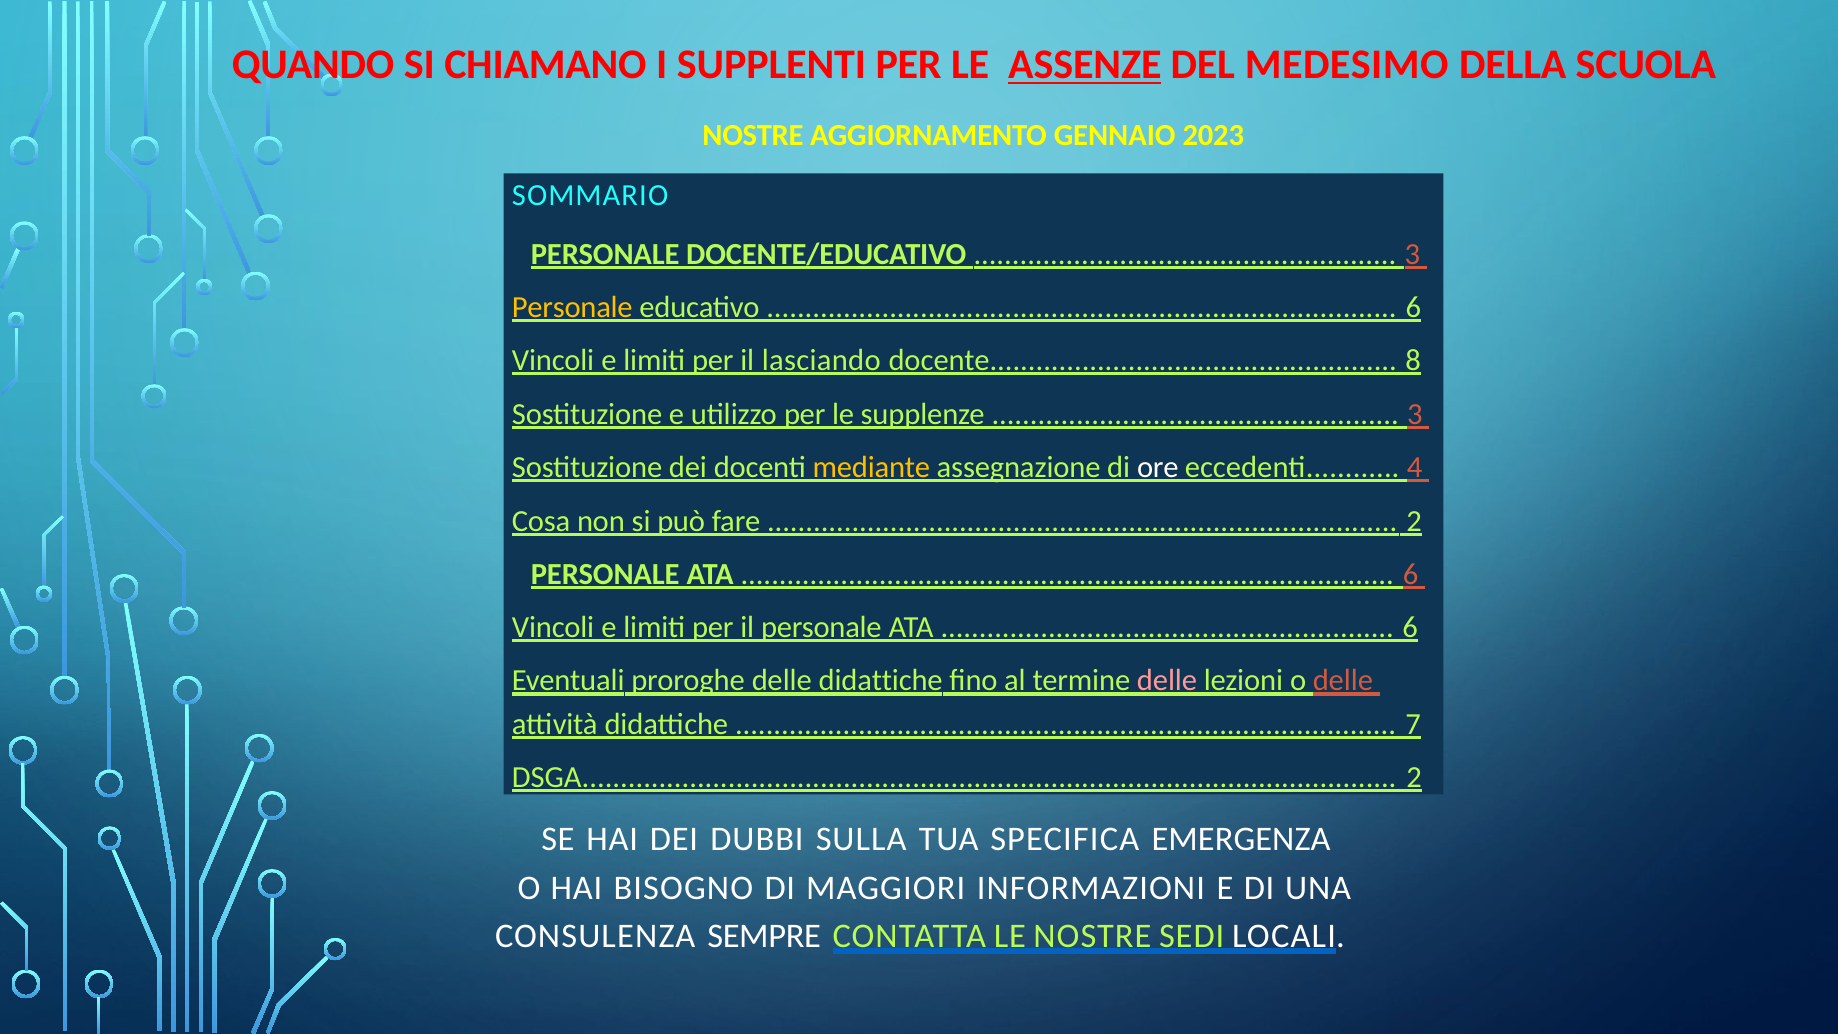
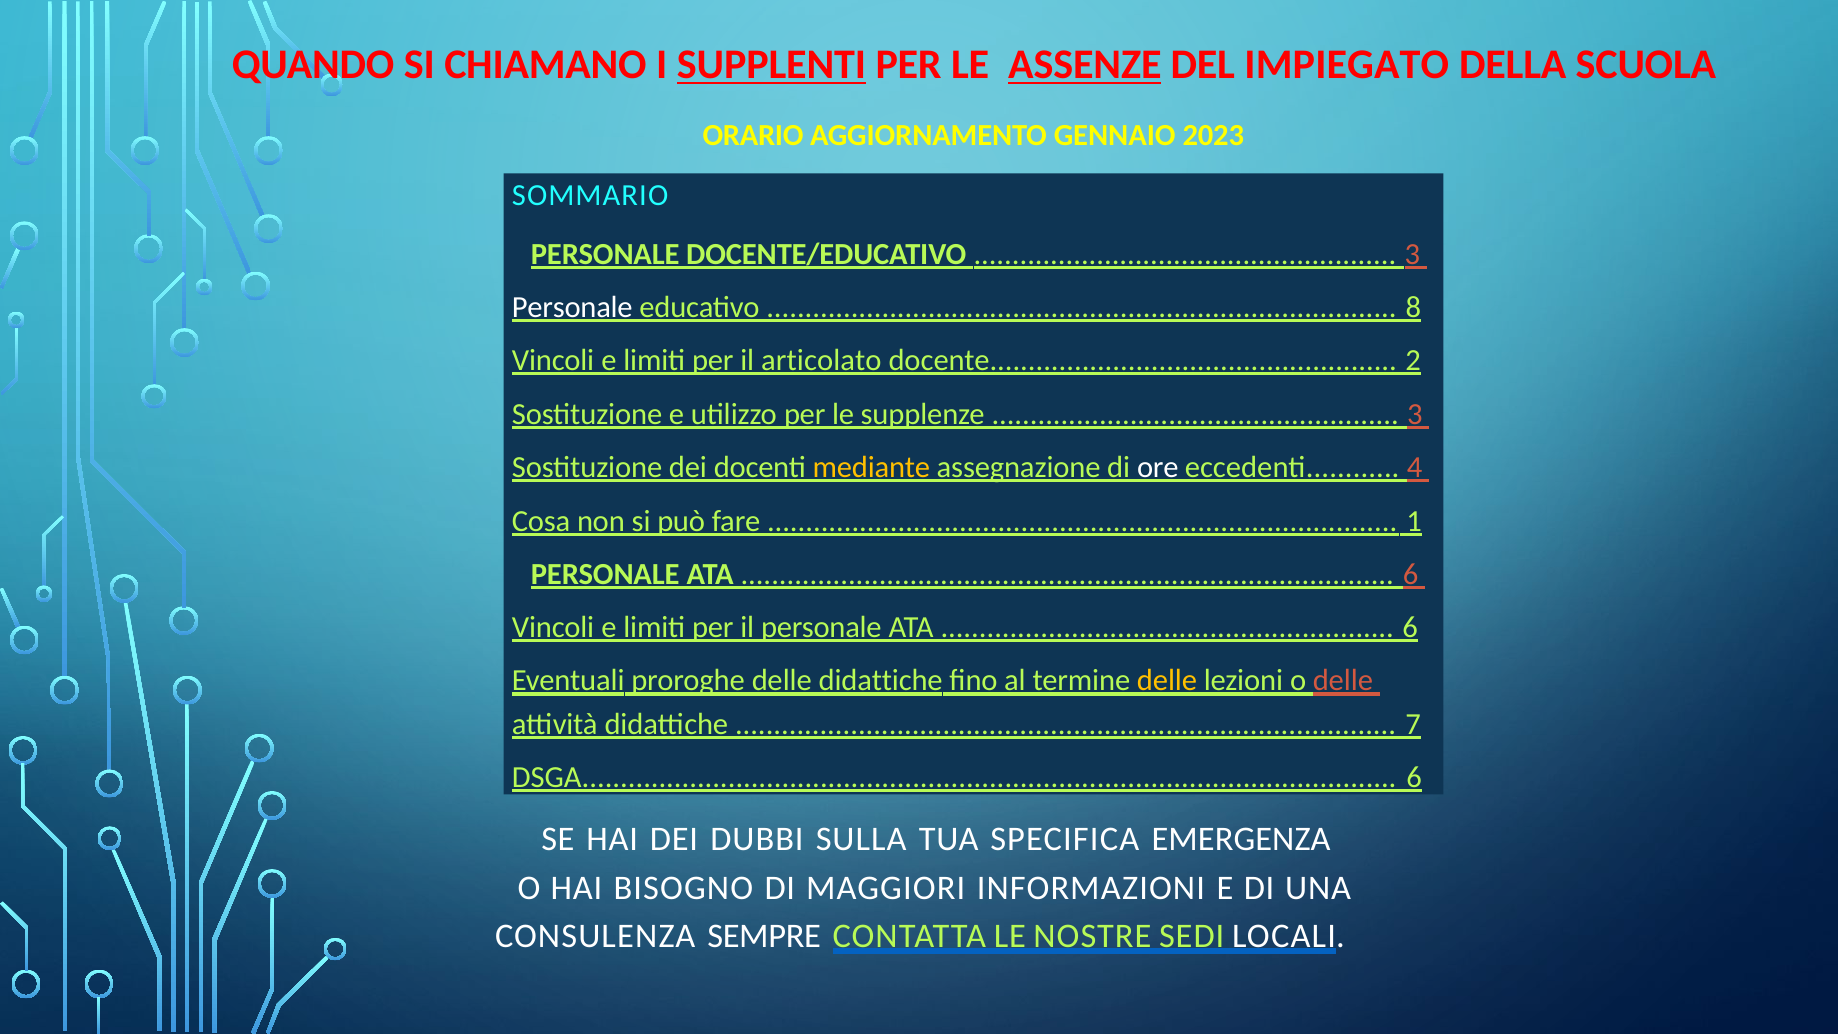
SUPPLENTI underline: none -> present
MEDESIMO: MEDESIMO -> IMPIEGATO
NOSTRE at (753, 136): NOSTRE -> ORARIO
Personale at (572, 307) colour: yellow -> white
6 at (1413, 307): 6 -> 8
lasciando: lasciando -> articolato
8: 8 -> 2
2 at (1414, 521): 2 -> 1
delle at (1167, 681) colour: pink -> yellow
2 at (1414, 777): 2 -> 6
